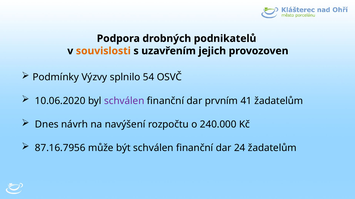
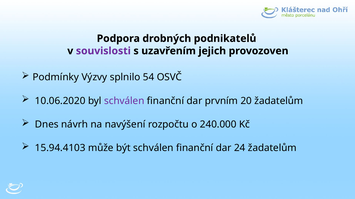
souvislosti colour: orange -> purple
41: 41 -> 20
87.16.7956: 87.16.7956 -> 15.94.4103
